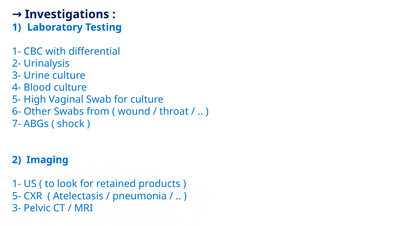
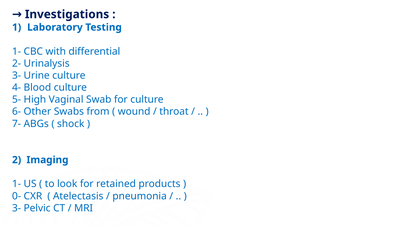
5- at (17, 197): 5- -> 0-
